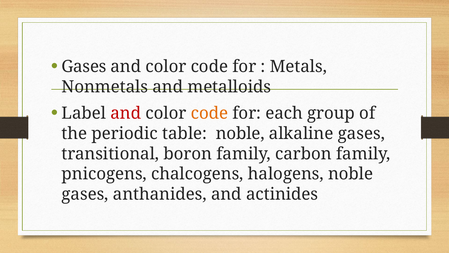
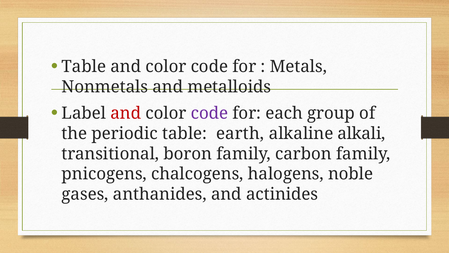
Gases at (84, 67): Gases -> Table
code at (209, 113) colour: orange -> purple
table noble: noble -> earth
alkaline gases: gases -> alkali
